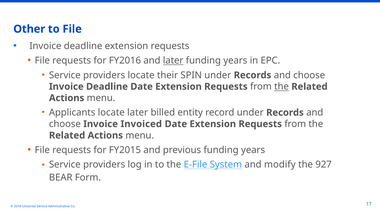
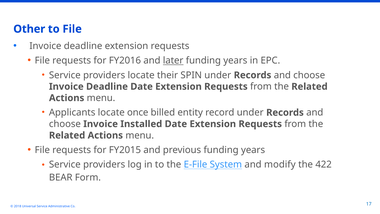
the at (282, 86) underline: present -> none
locate later: later -> once
Invoiced: Invoiced -> Installed
927: 927 -> 422
